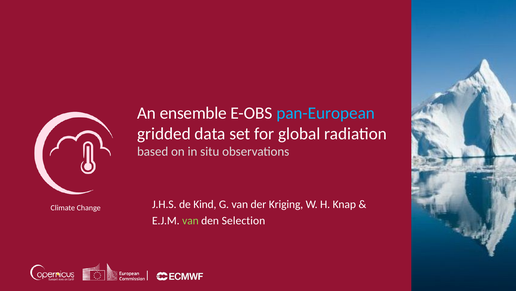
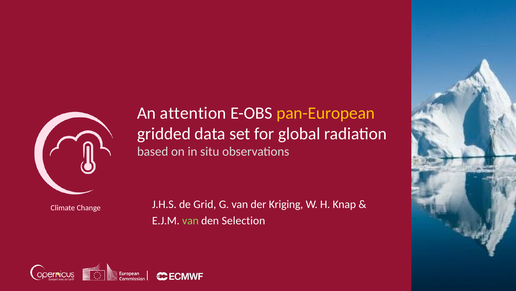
ensemble: ensemble -> attention
pan-European colour: light blue -> yellow
Kind: Kind -> Grid
